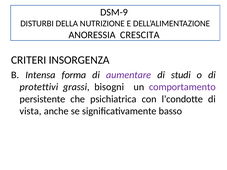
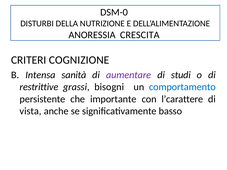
DSM-9: DSM-9 -> DSM-0
INSORGENZA: INSORGENZA -> COGNIZIONE
forma: forma -> sanità
protettivi: protettivi -> restrittive
comportamento colour: purple -> blue
psichiatrica: psichiatrica -> importante
l’condotte: l’condotte -> l’carattere
